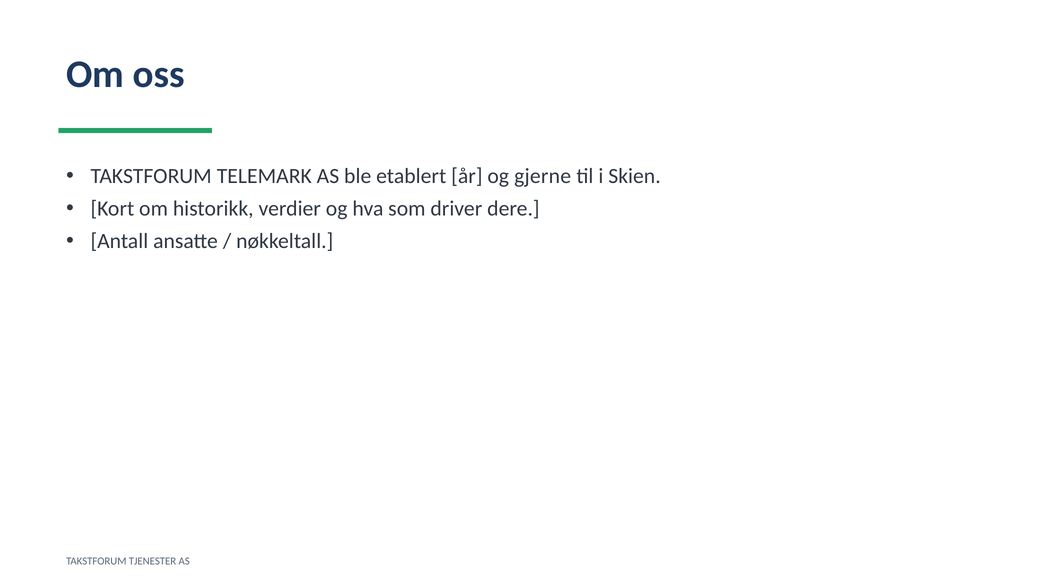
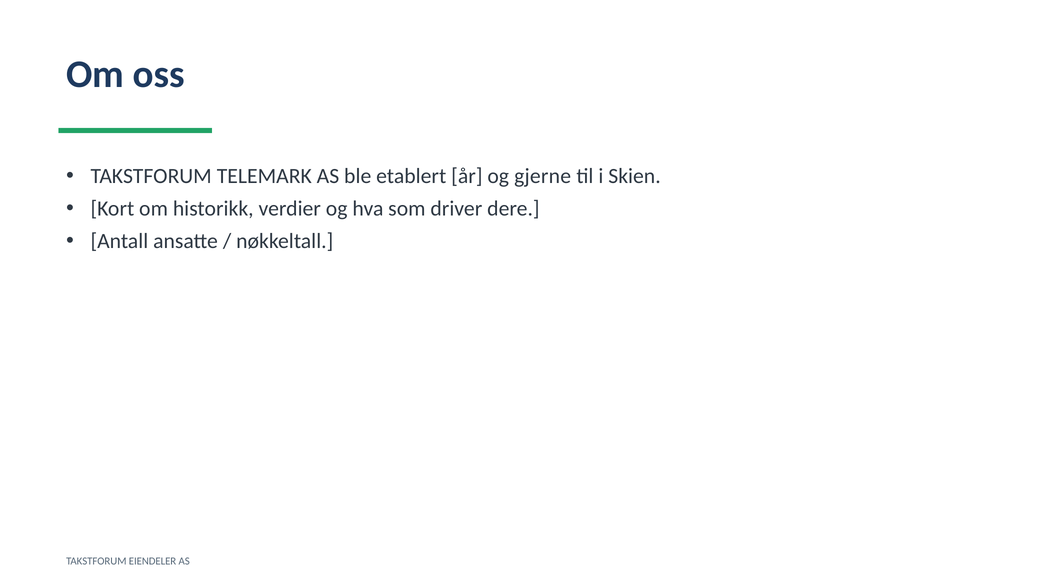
TJENESTER: TJENESTER -> EIENDELER
